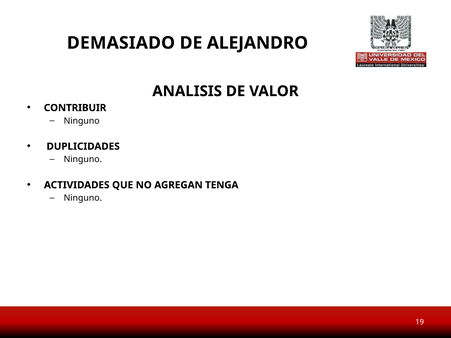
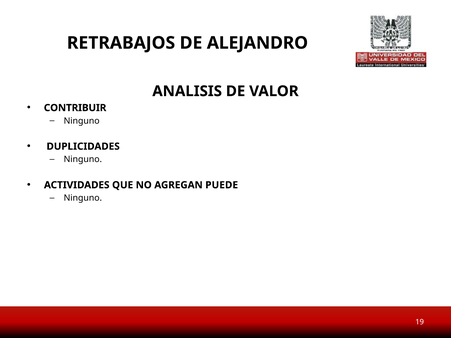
DEMASIADO: DEMASIADO -> RETRABAJOS
TENGA: TENGA -> PUEDE
